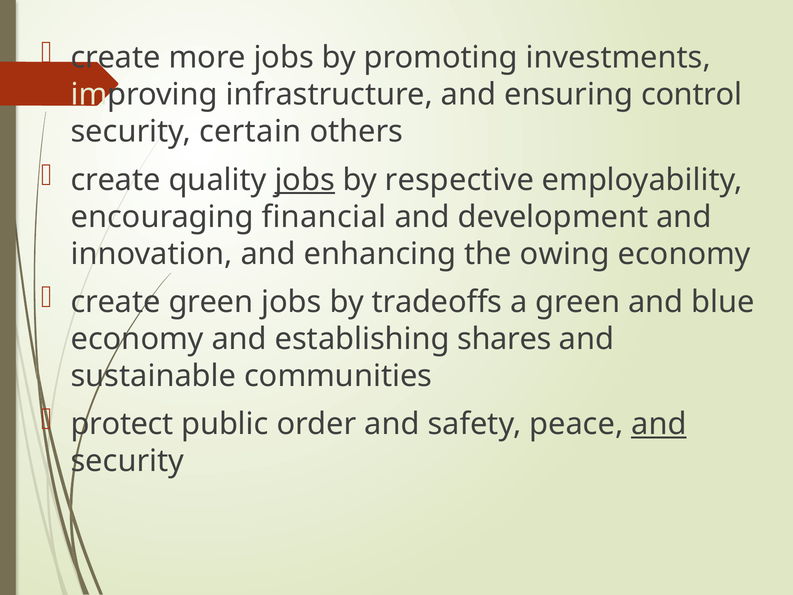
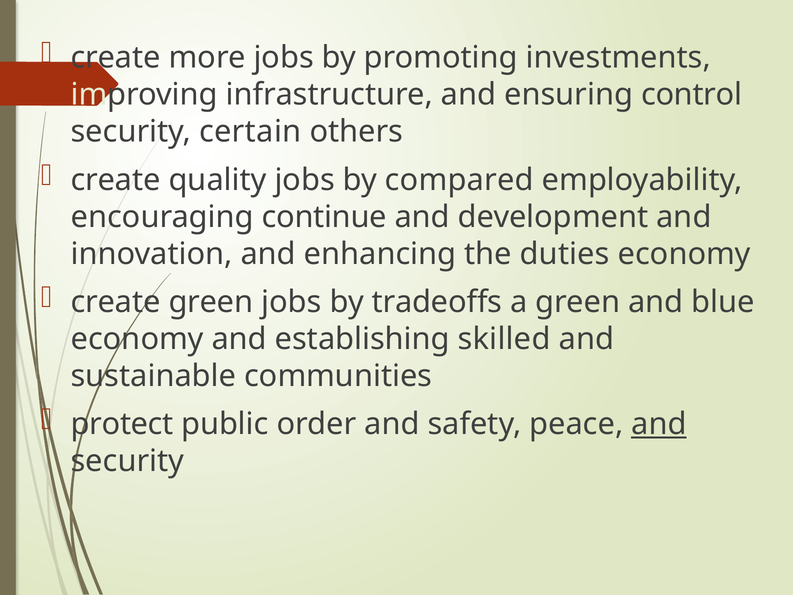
jobs at (305, 180) underline: present -> none
respective: respective -> compared
financial: financial -> continue
owing: owing -> duties
shares: shares -> skilled
